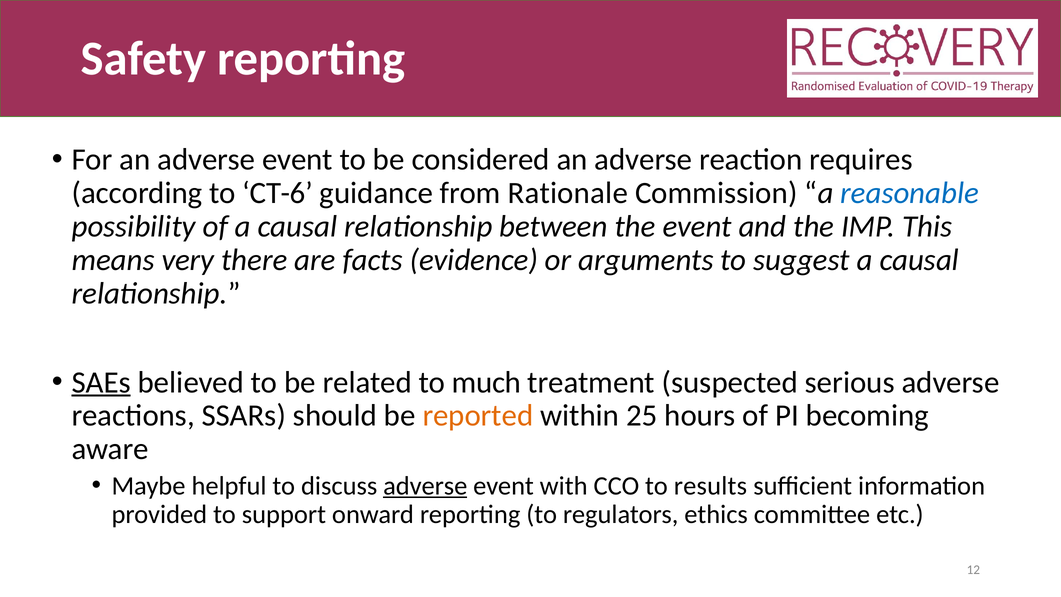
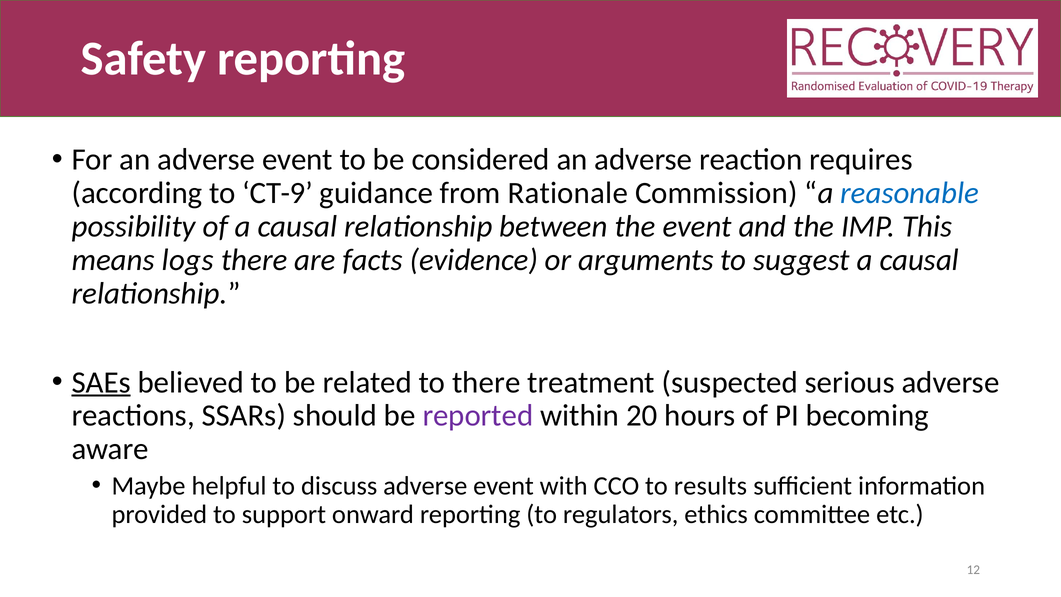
CT-6: CT-6 -> CT-9
very: very -> logs
to much: much -> there
reported colour: orange -> purple
25: 25 -> 20
adverse at (425, 486) underline: present -> none
